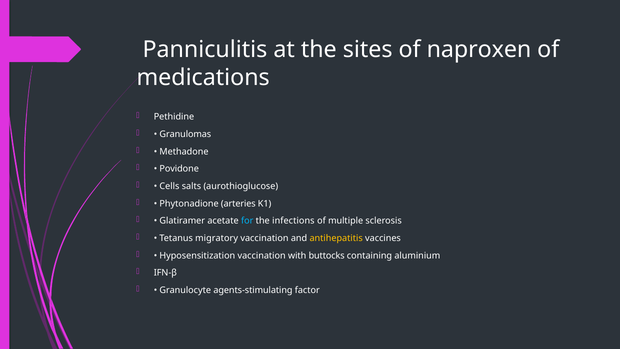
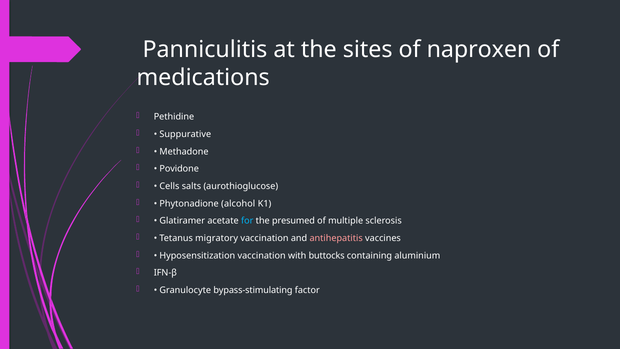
Granulomas: Granulomas -> Suppurative
arteries: arteries -> alcohol
infections: infections -> presumed
antihepatitis colour: yellow -> pink
agents‐stimulating: agents‐stimulating -> bypass‐stimulating
